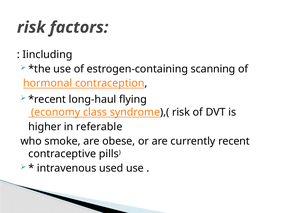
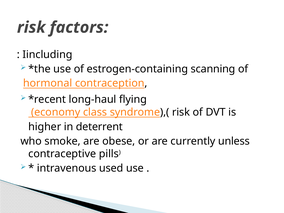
referable: referable -> deterrent
recent: recent -> unless
